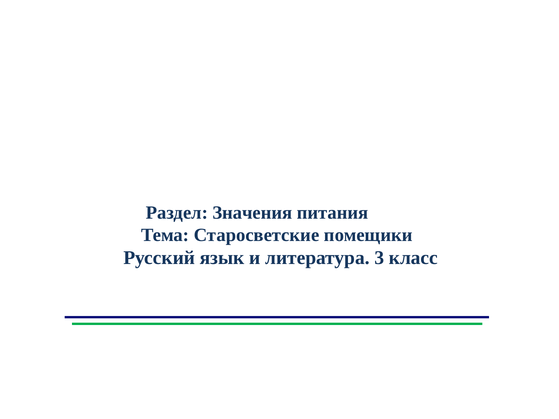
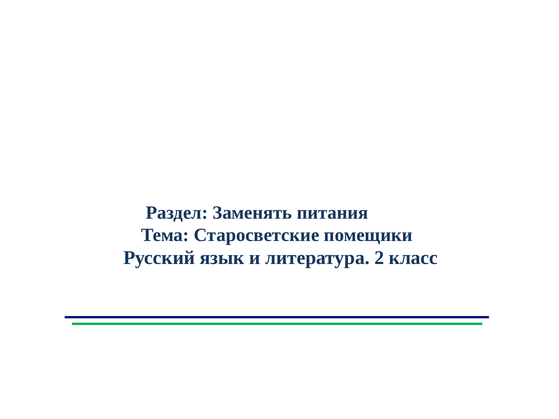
Значения: Значения -> Заменять
3: 3 -> 2
